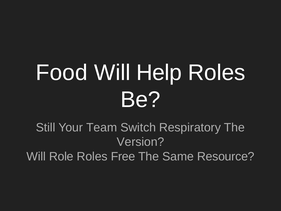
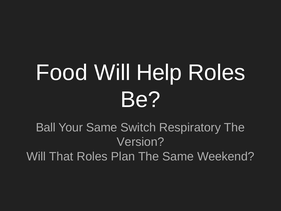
Still: Still -> Ball
Your Team: Team -> Same
Role: Role -> That
Free: Free -> Plan
Resource: Resource -> Weekend
